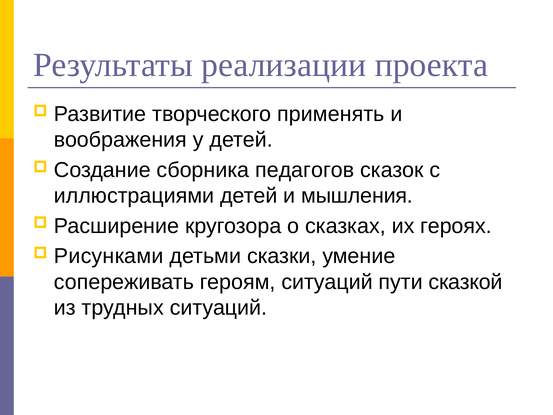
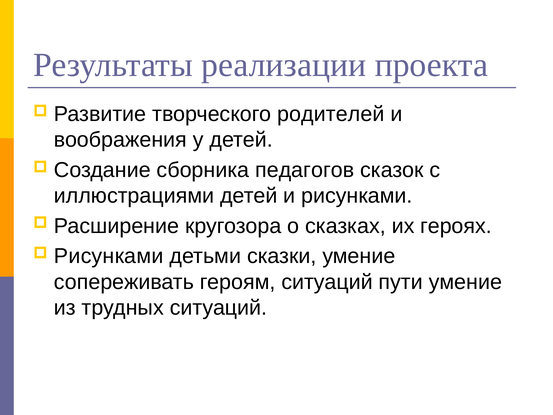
применять: применять -> родителей
и мышления: мышления -> рисунками
пути сказкой: сказкой -> умение
